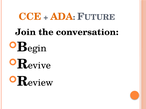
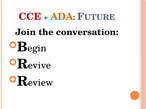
CCE colour: orange -> red
